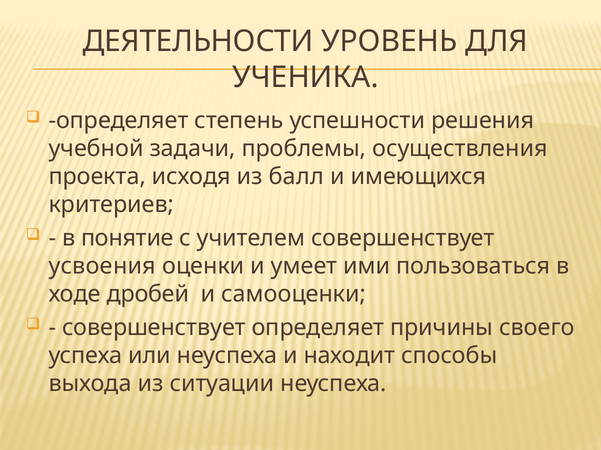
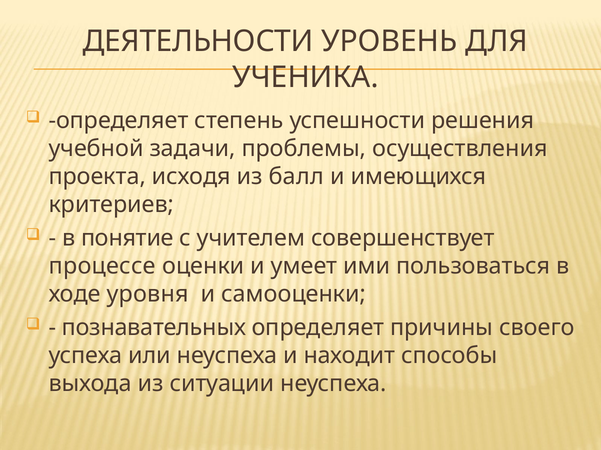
усвоения: усвоения -> процессе
дробей: дробей -> уровня
совершенствует at (154, 328): совершенствует -> познавательных
